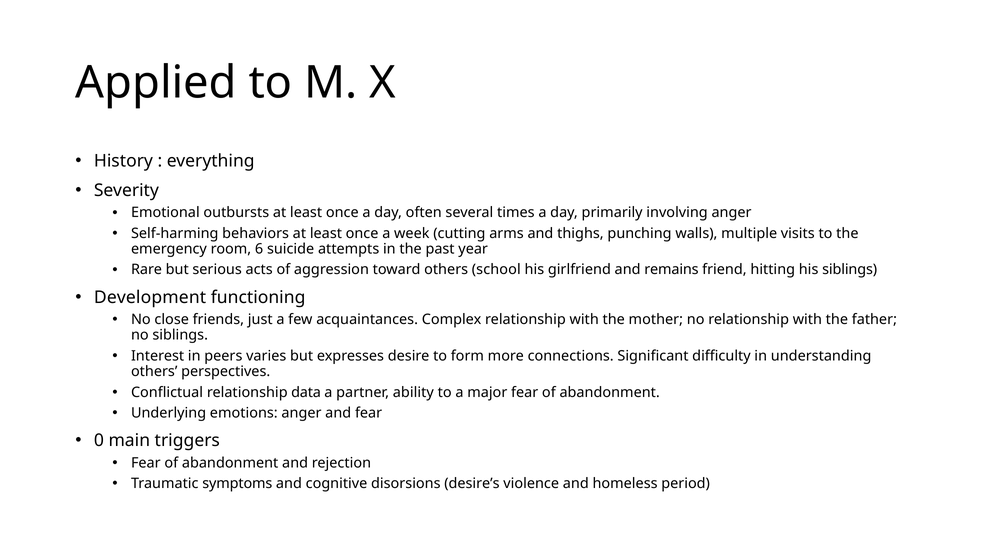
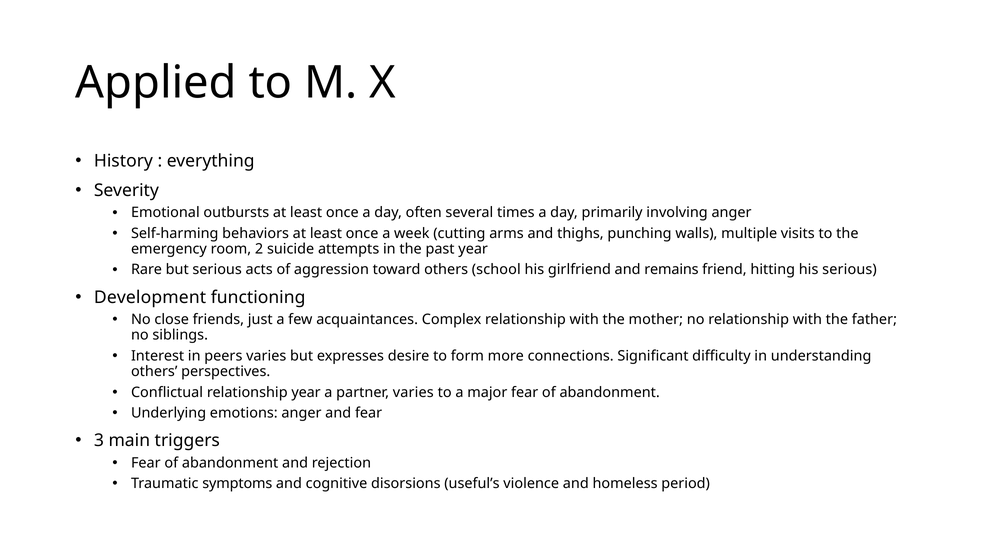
6: 6 -> 2
his siblings: siblings -> serious
relationship data: data -> year
partner ability: ability -> varies
0: 0 -> 3
desire’s: desire’s -> useful’s
